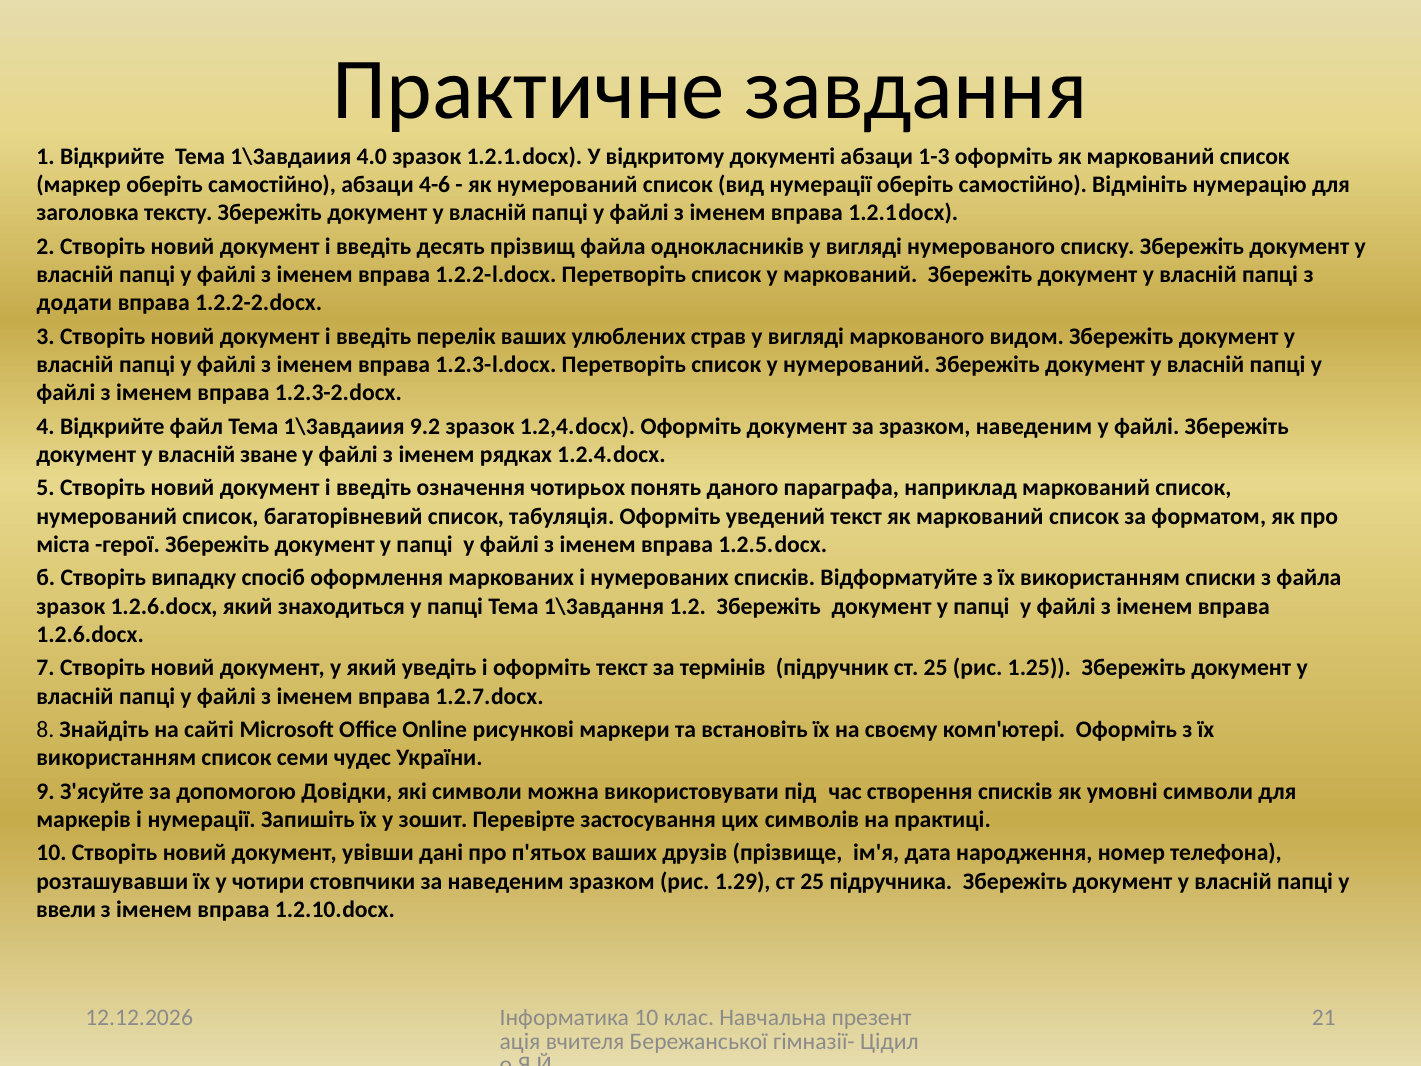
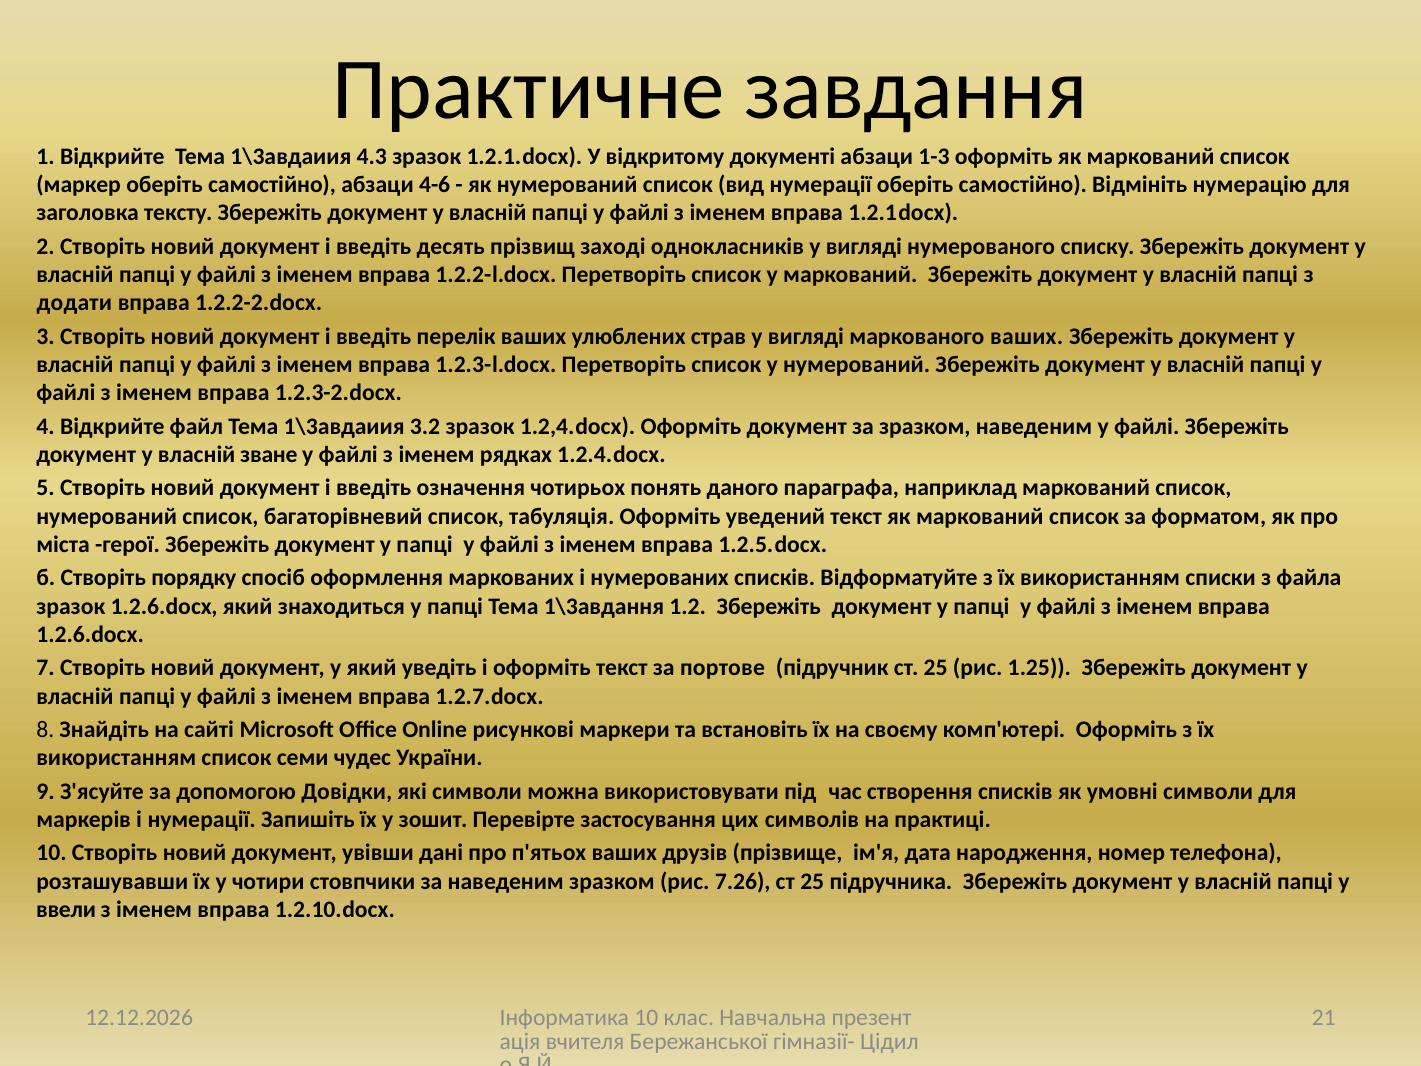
4.0: 4.0 -> 4.3
прізвищ файла: файла -> заході
маркованого видом: видом -> ваших
9.2: 9.2 -> 3.2
випадку: випадку -> порядку
термінів: термінів -> портове
1.29: 1.29 -> 7.26
